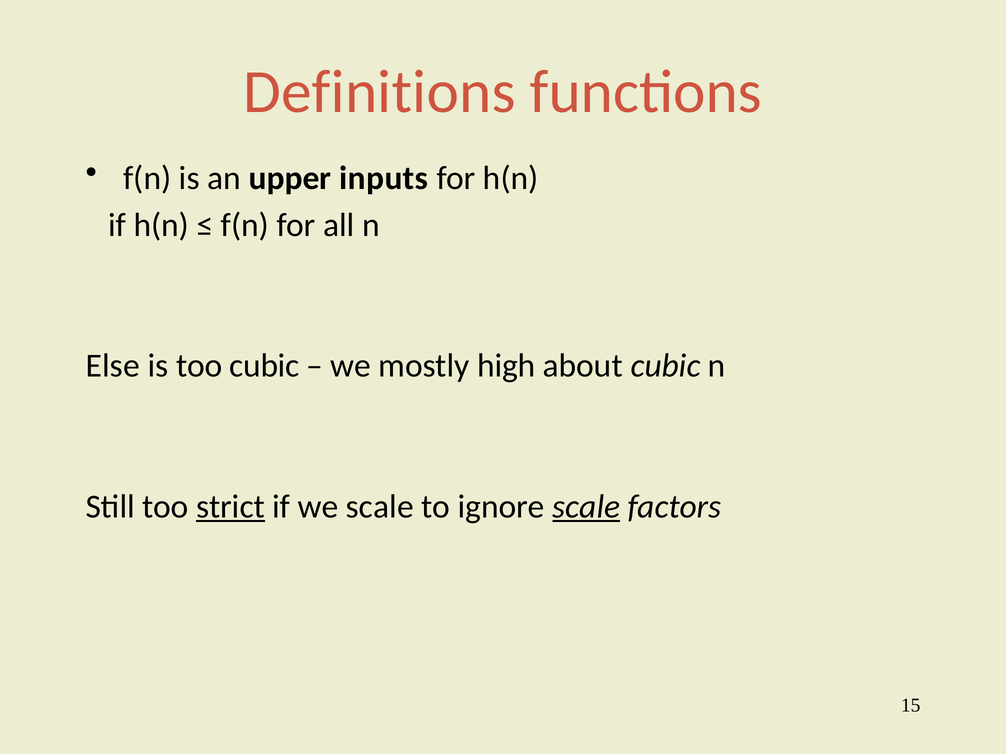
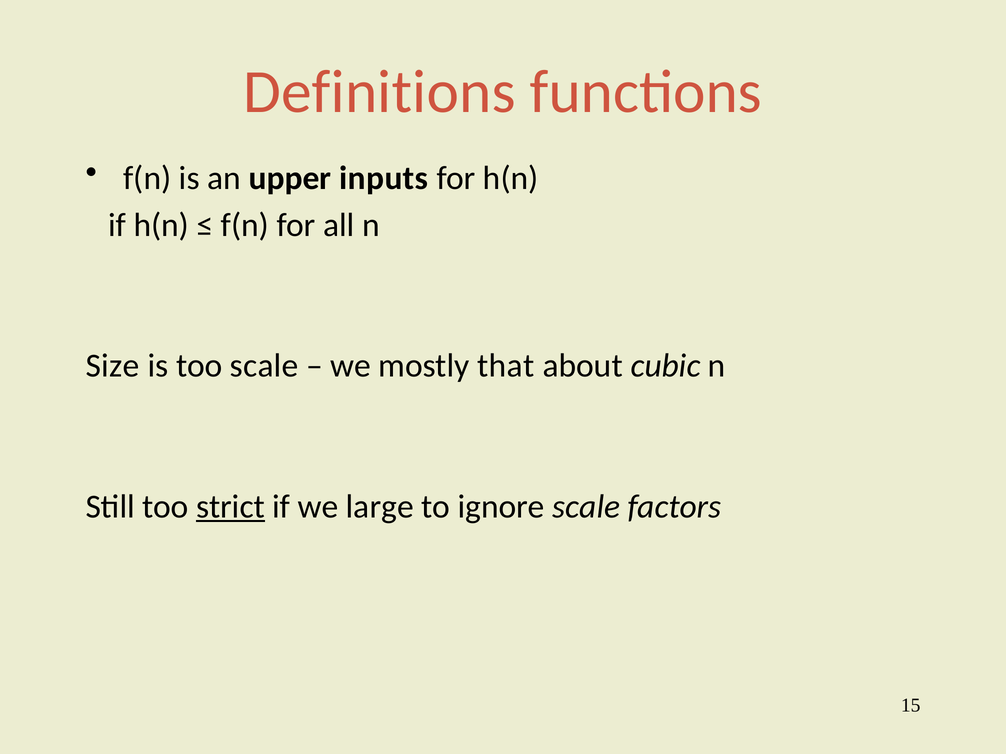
Else: Else -> Size
too cubic: cubic -> scale
high: high -> that
we scale: scale -> large
scale at (586, 507) underline: present -> none
